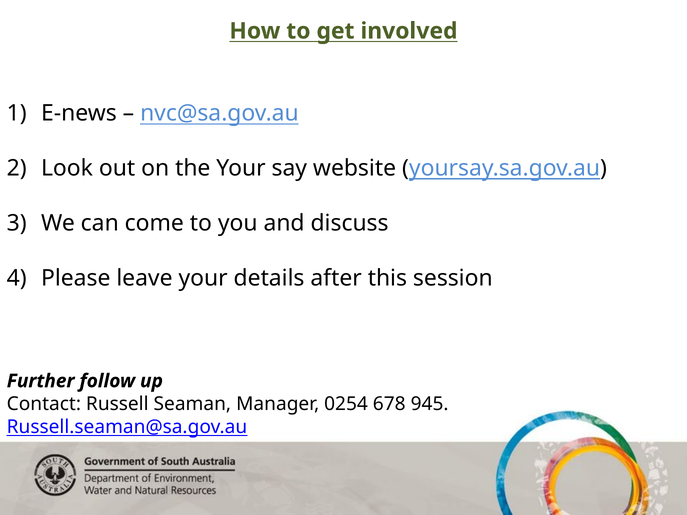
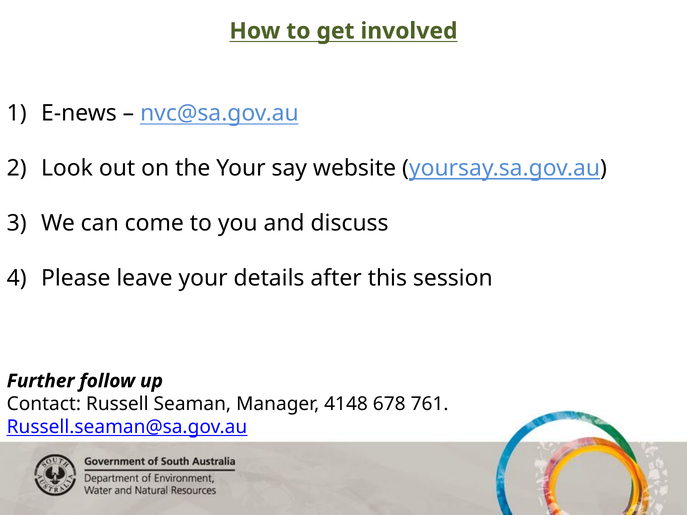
0254: 0254 -> 4148
945: 945 -> 761
